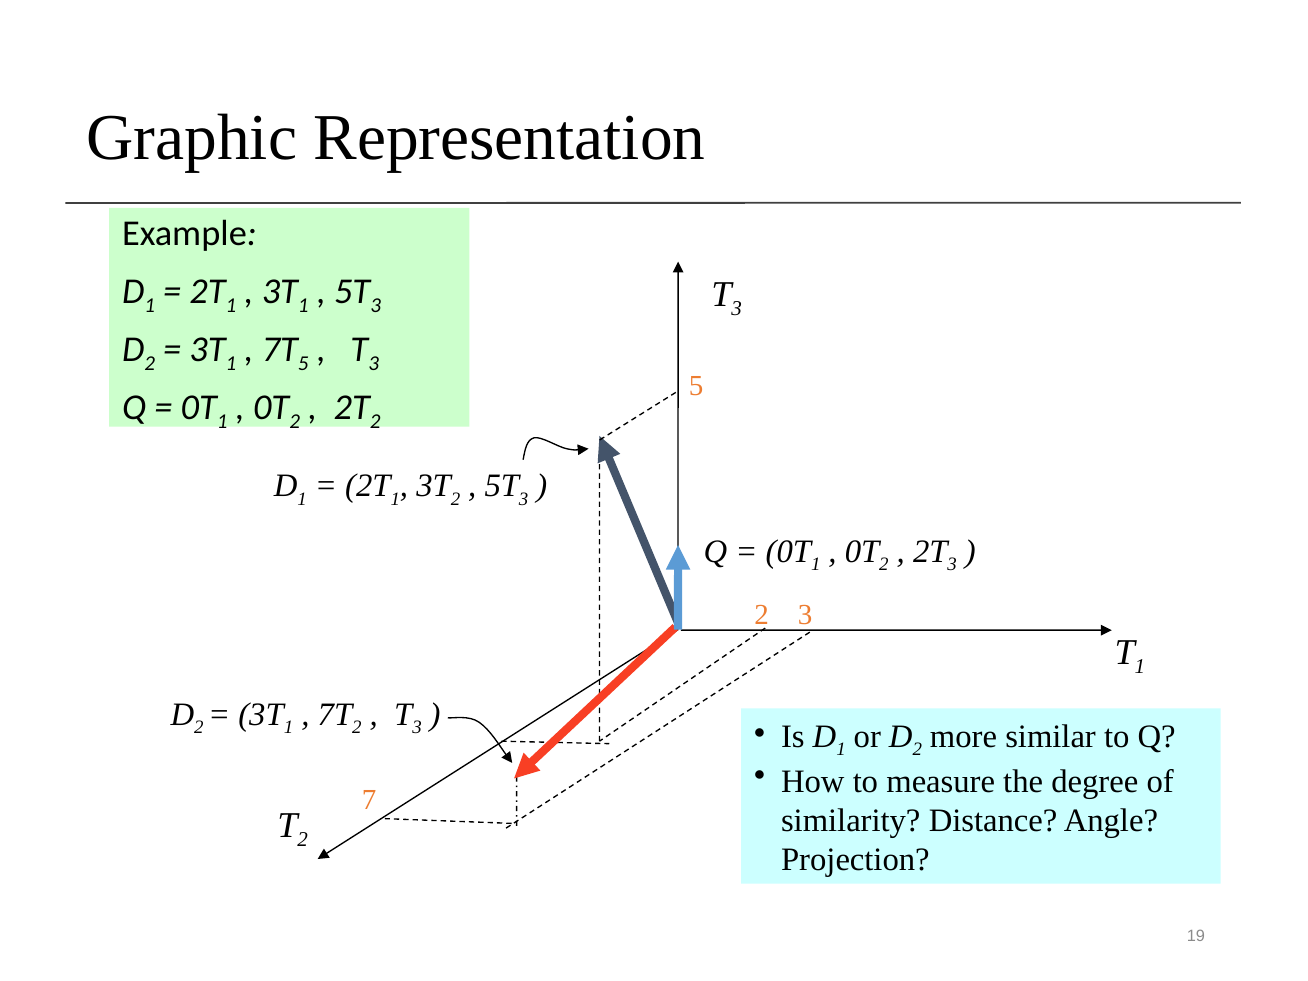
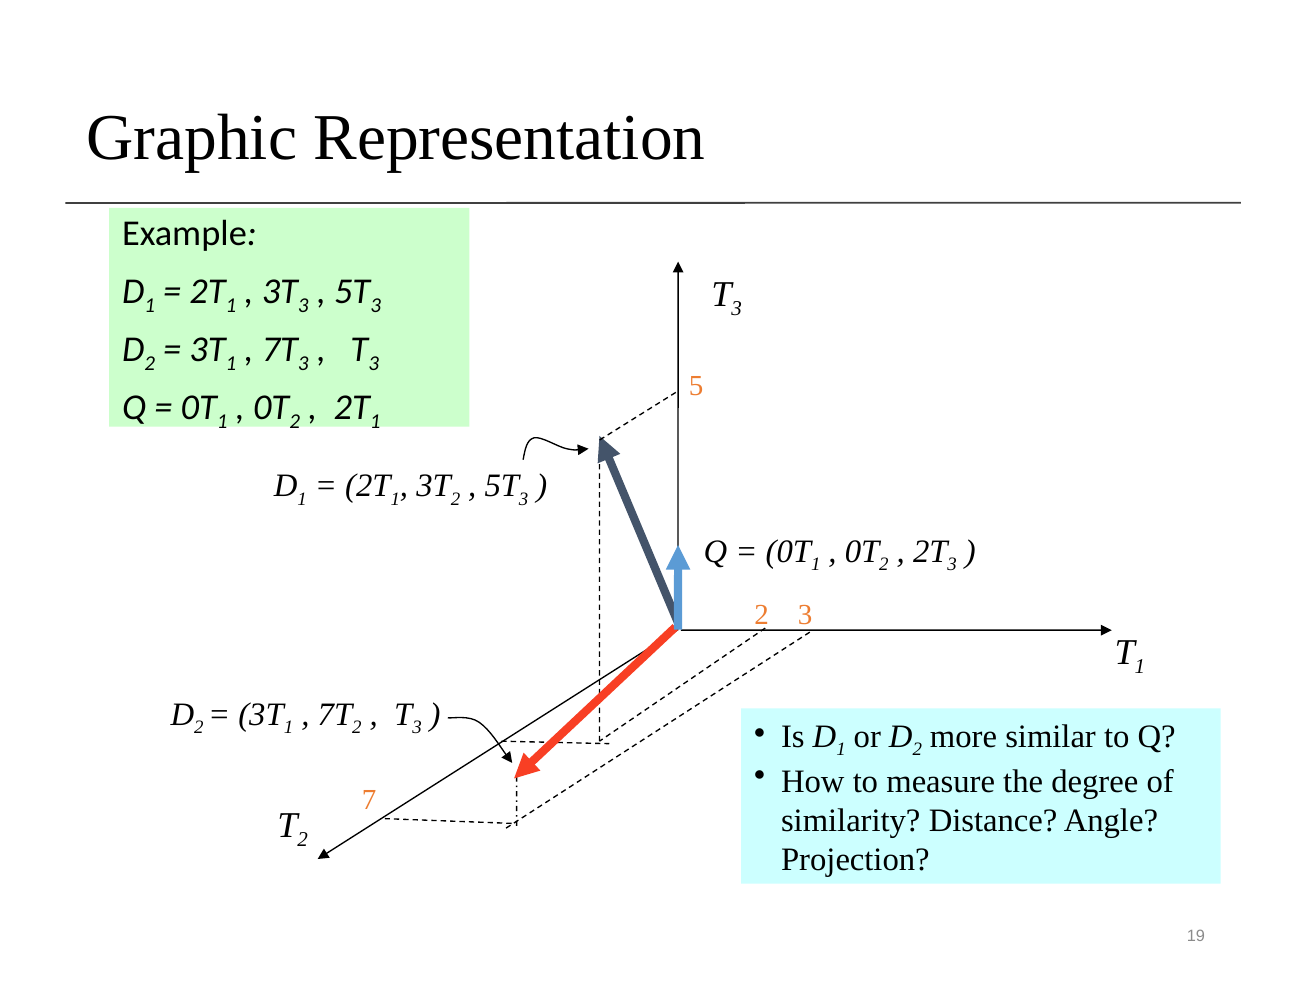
1 at (303, 305): 1 -> 3
5 at (303, 364): 5 -> 3
2 at (375, 422): 2 -> 1
